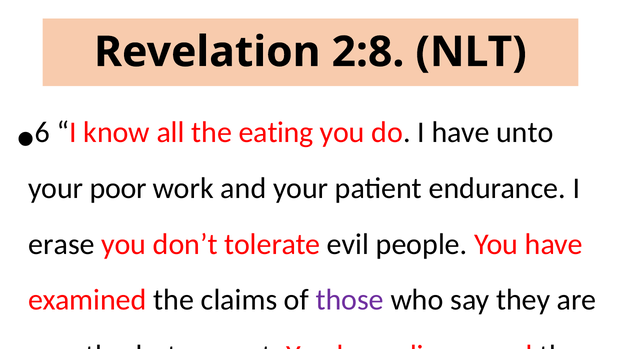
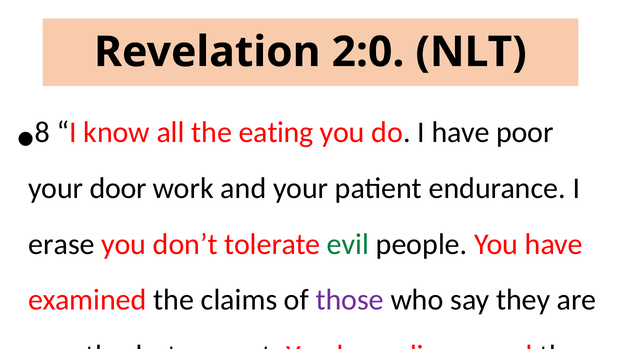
2:8: 2:8 -> 2:0
6: 6 -> 8
unto: unto -> poor
poor: poor -> door
evil colour: black -> green
